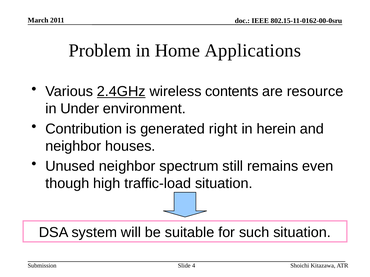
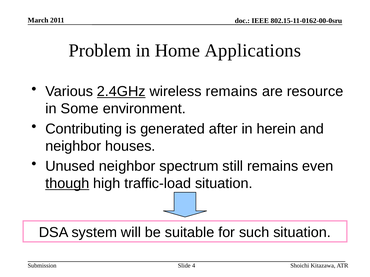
wireless contents: contents -> remains
Under: Under -> Some
Contribution: Contribution -> Contributing
right: right -> after
though underline: none -> present
